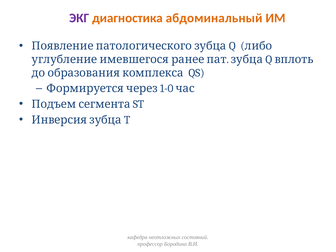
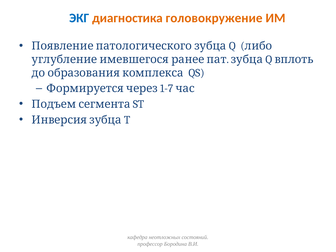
ЭКГ colour: purple -> blue
абдоминальный: абдоминальный -> головокружение
1-0: 1-0 -> 1-7
